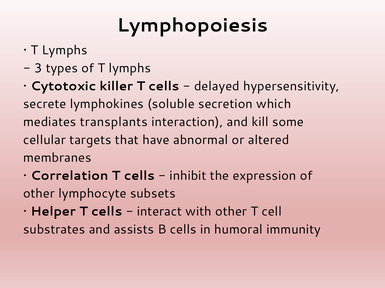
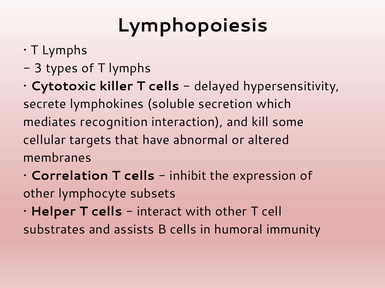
transplants: transplants -> recognition
